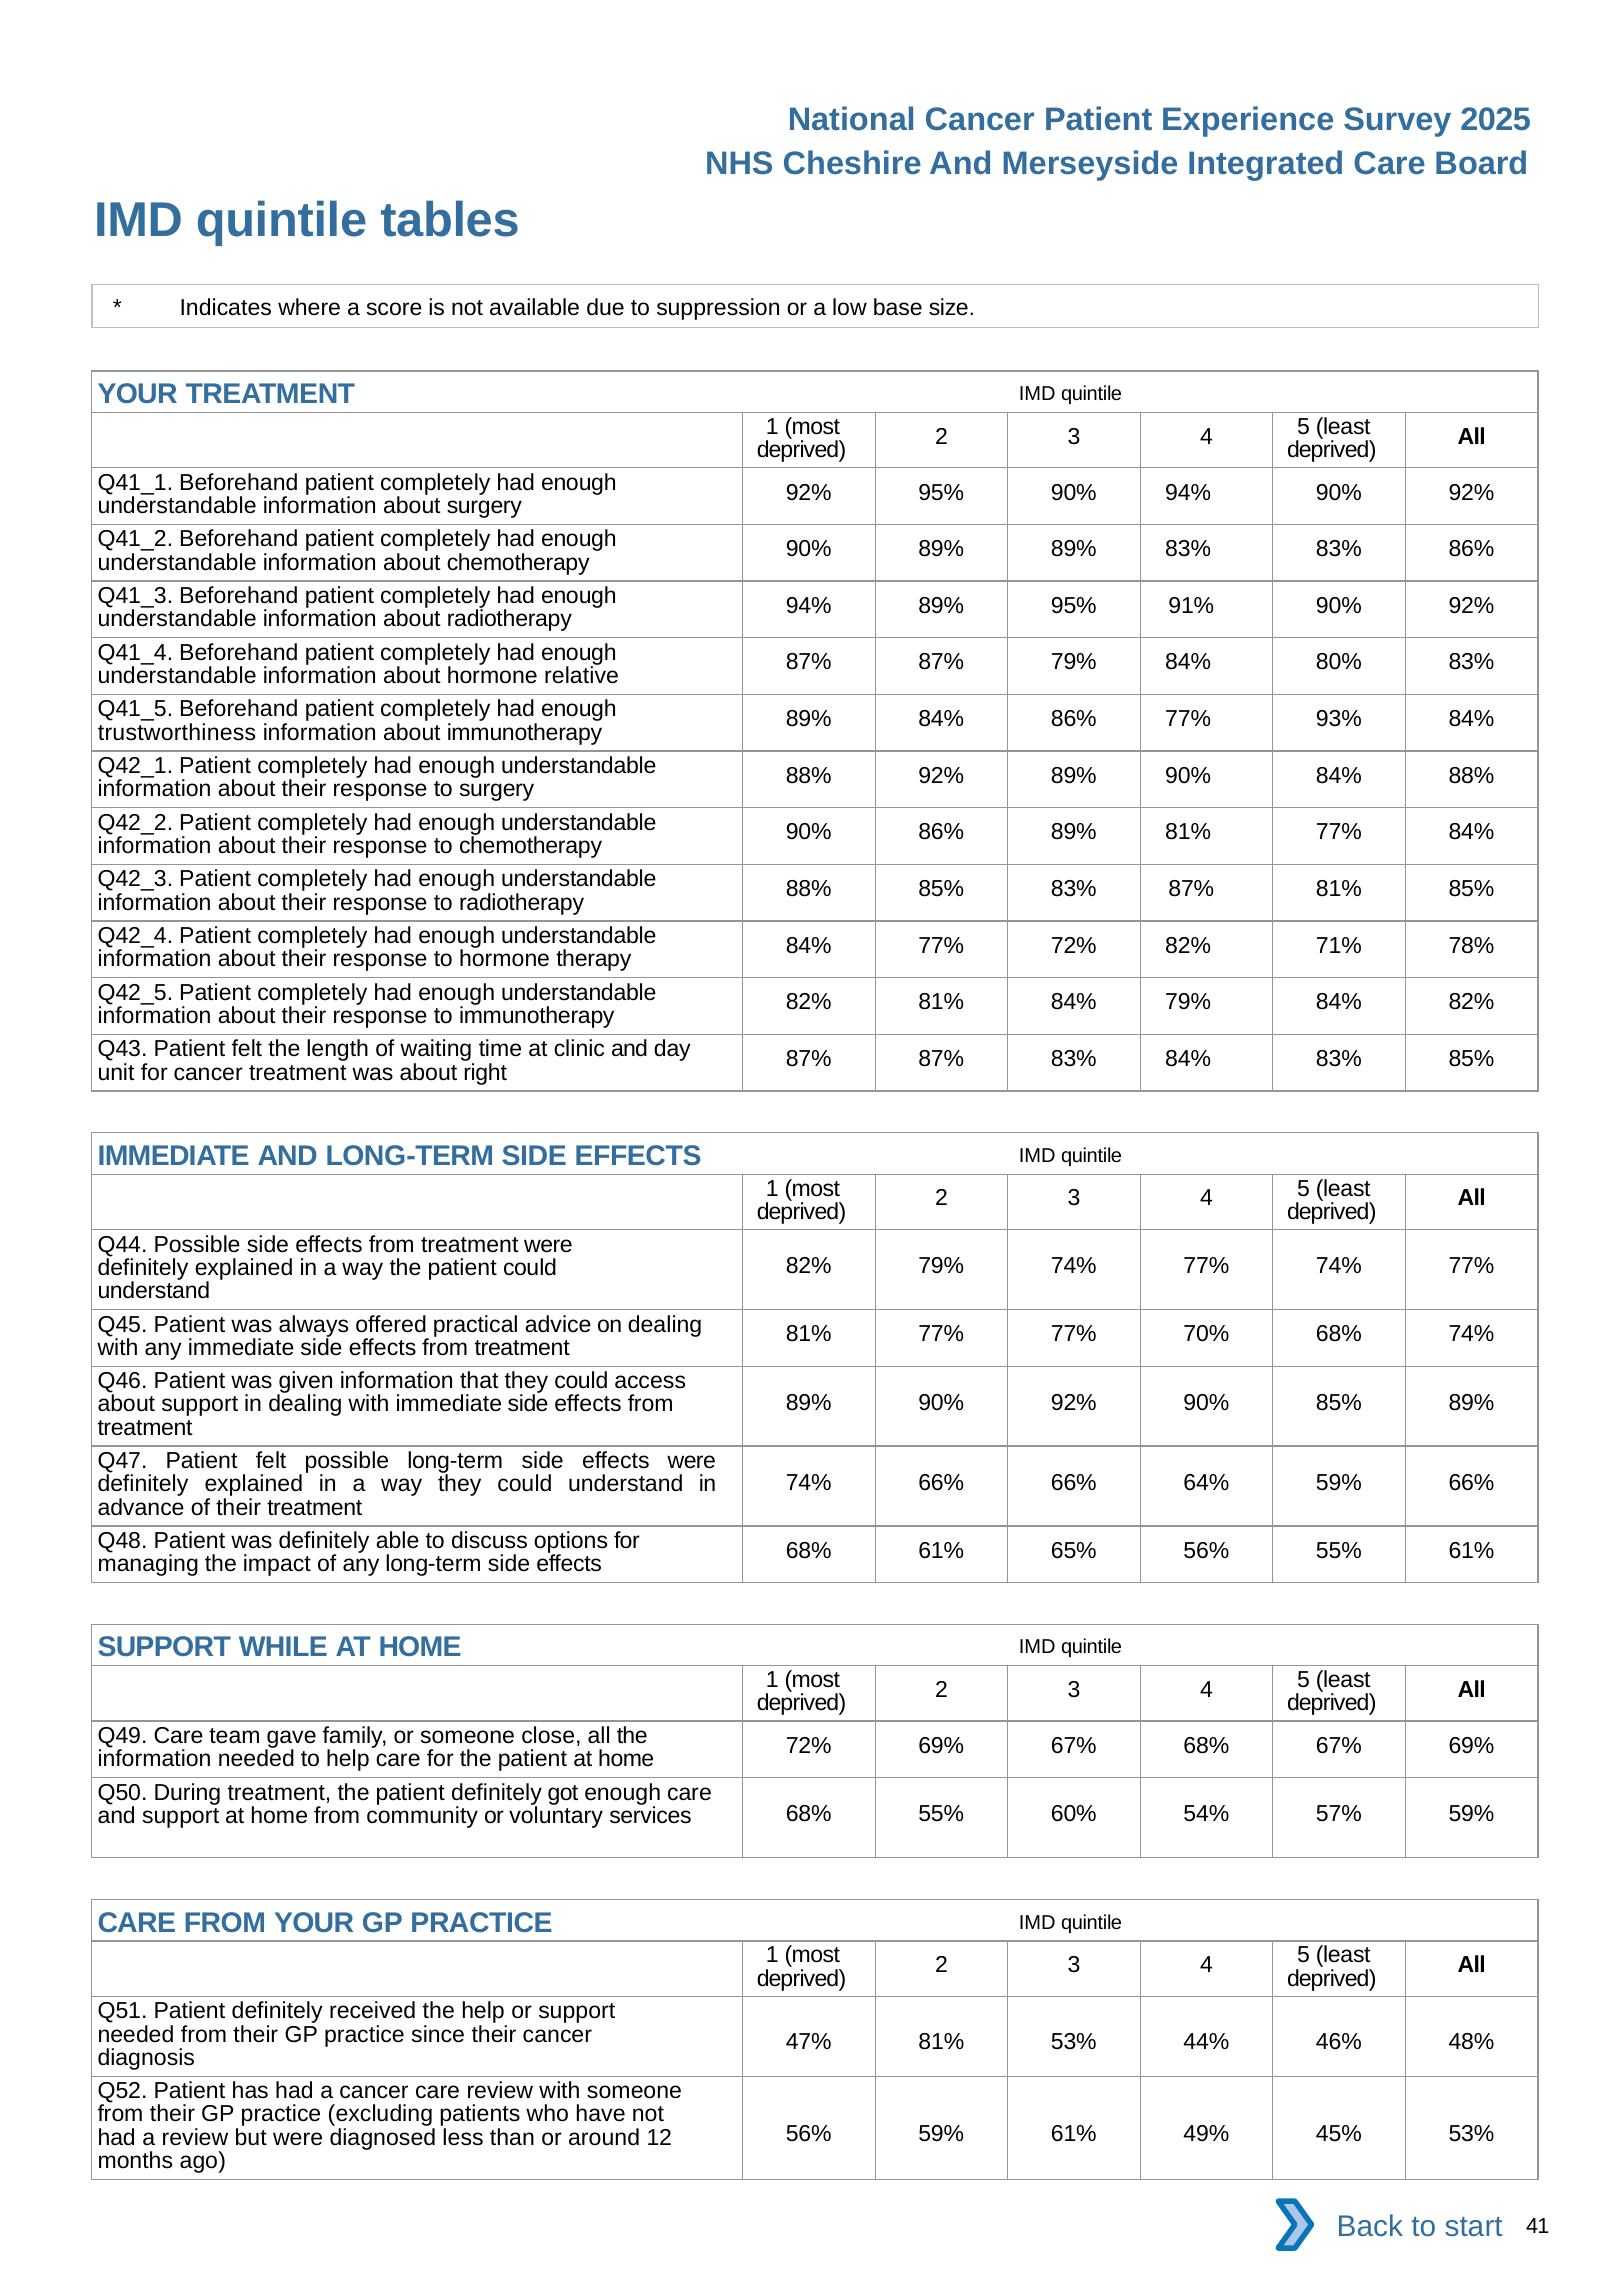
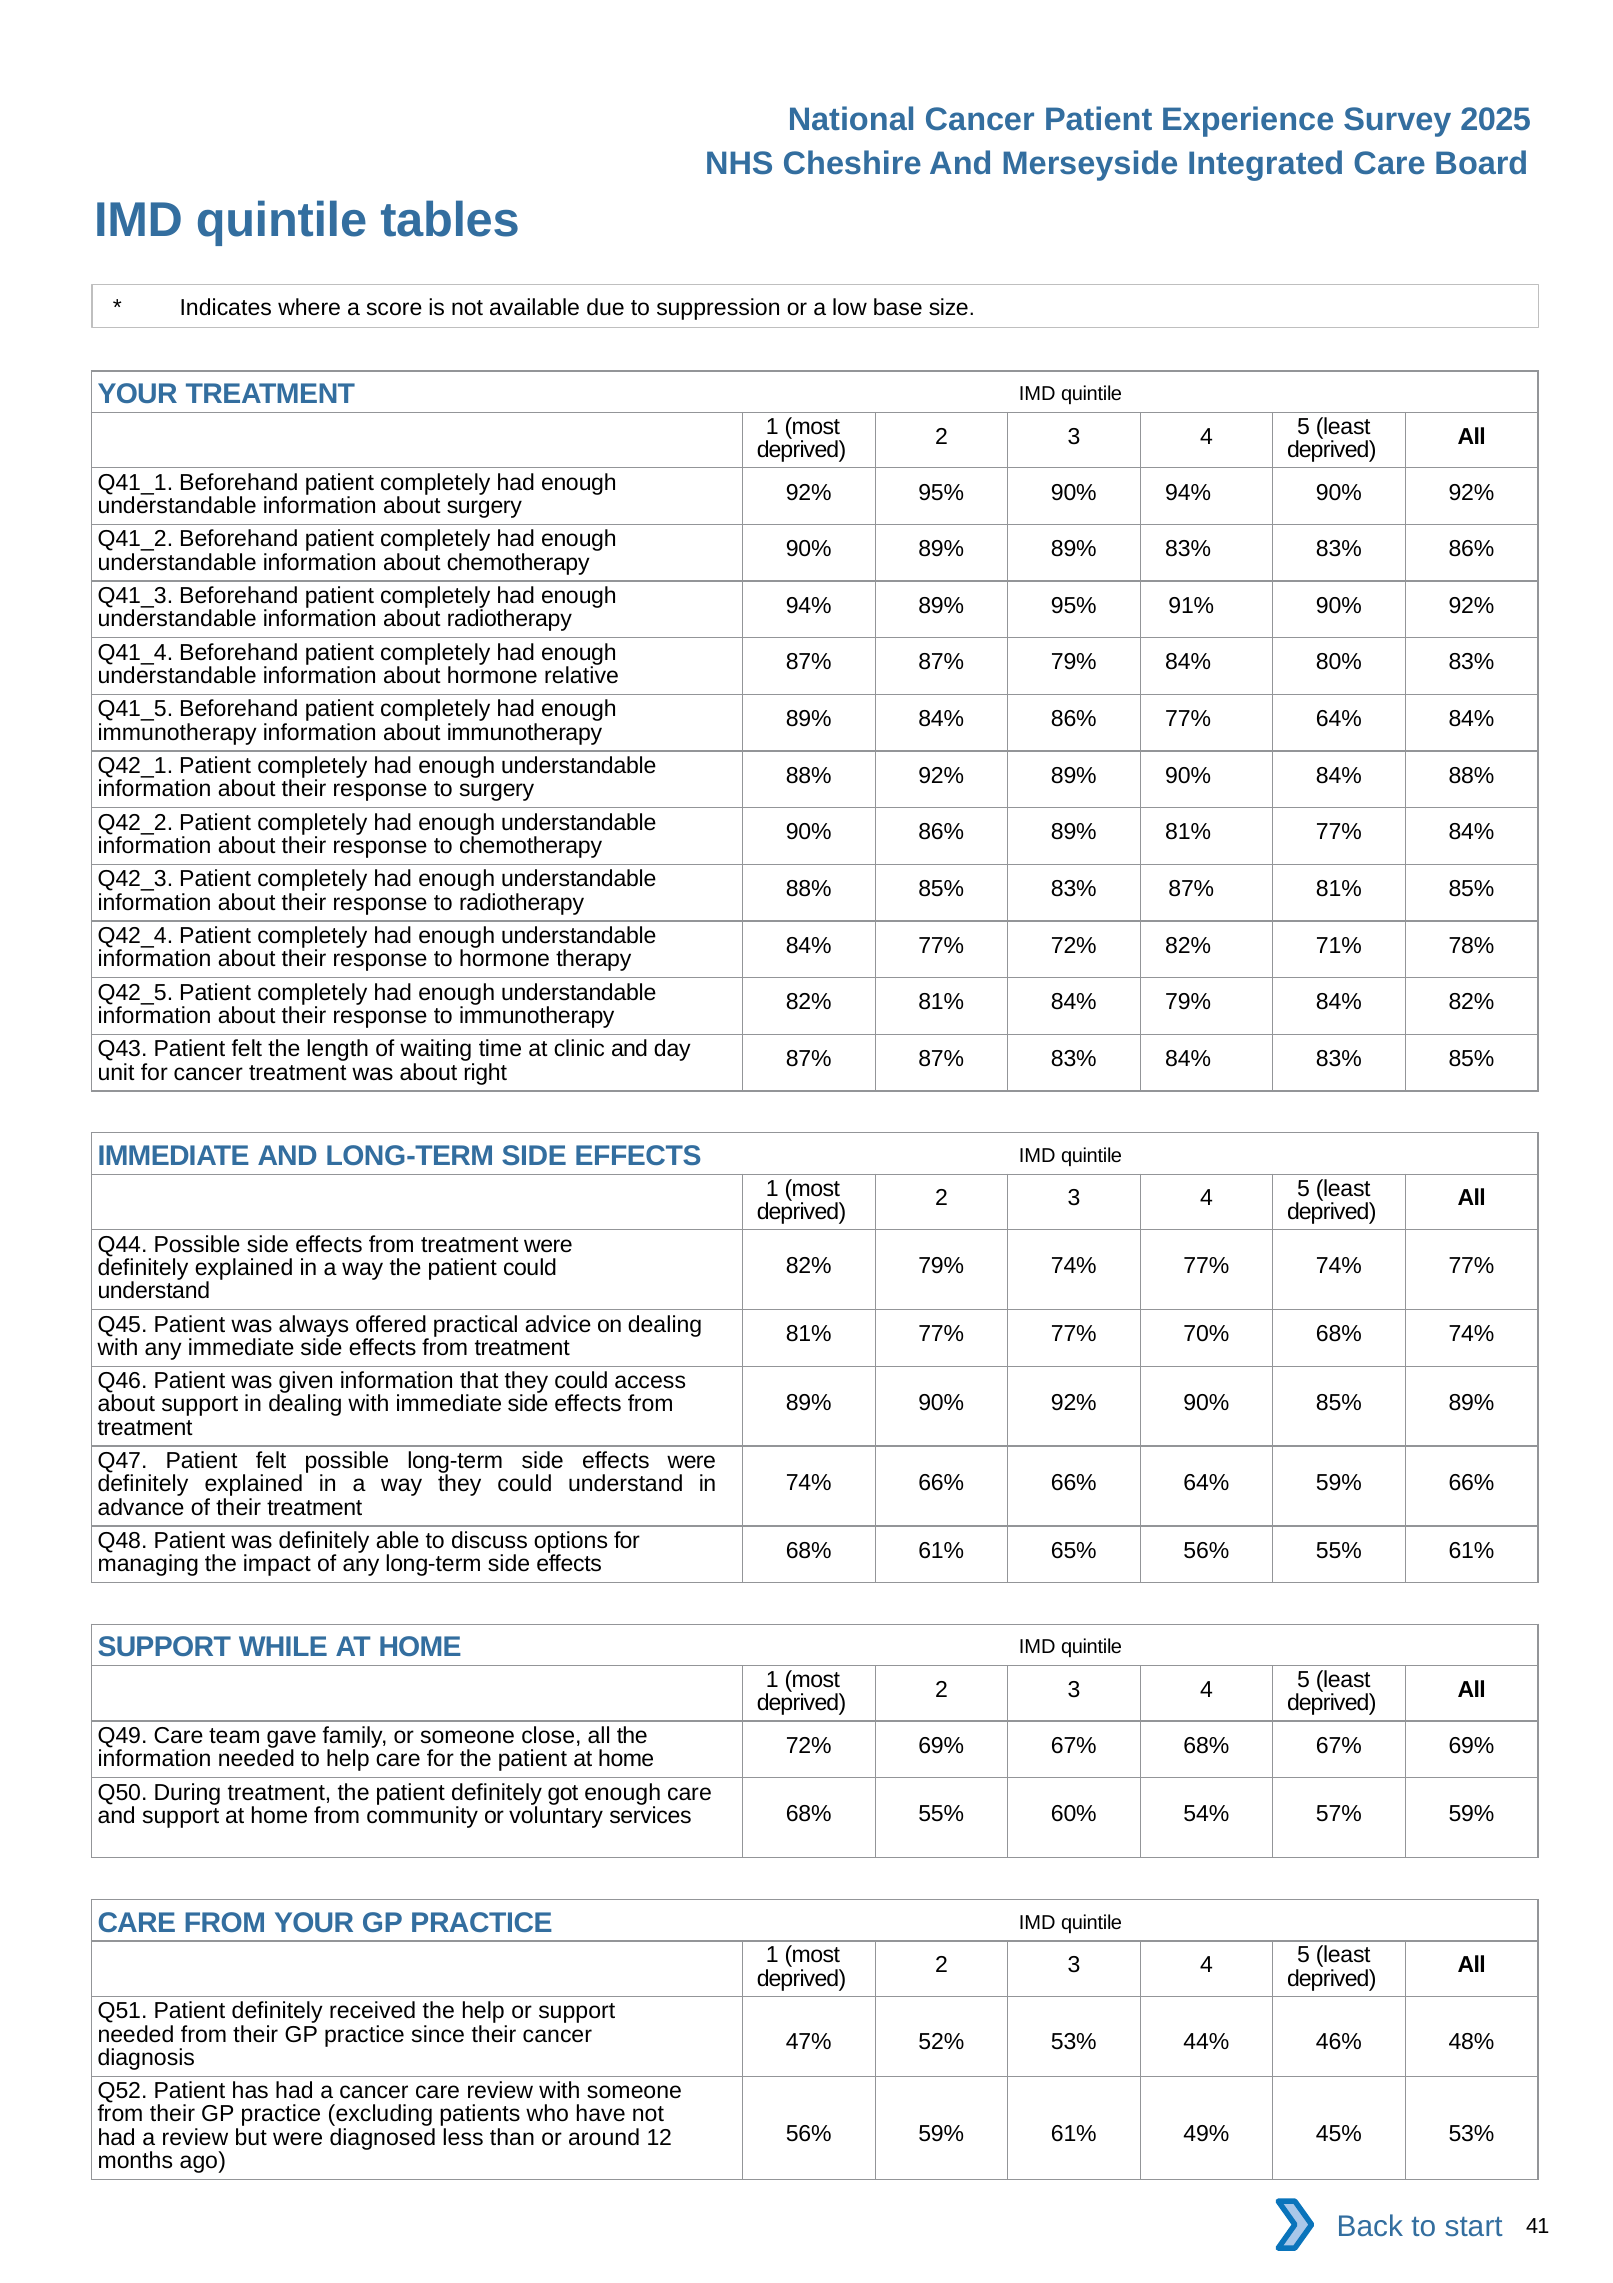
77% 93%: 93% -> 64%
trustworthiness at (177, 732): trustworthiness -> immunotherapy
47% 81%: 81% -> 52%
